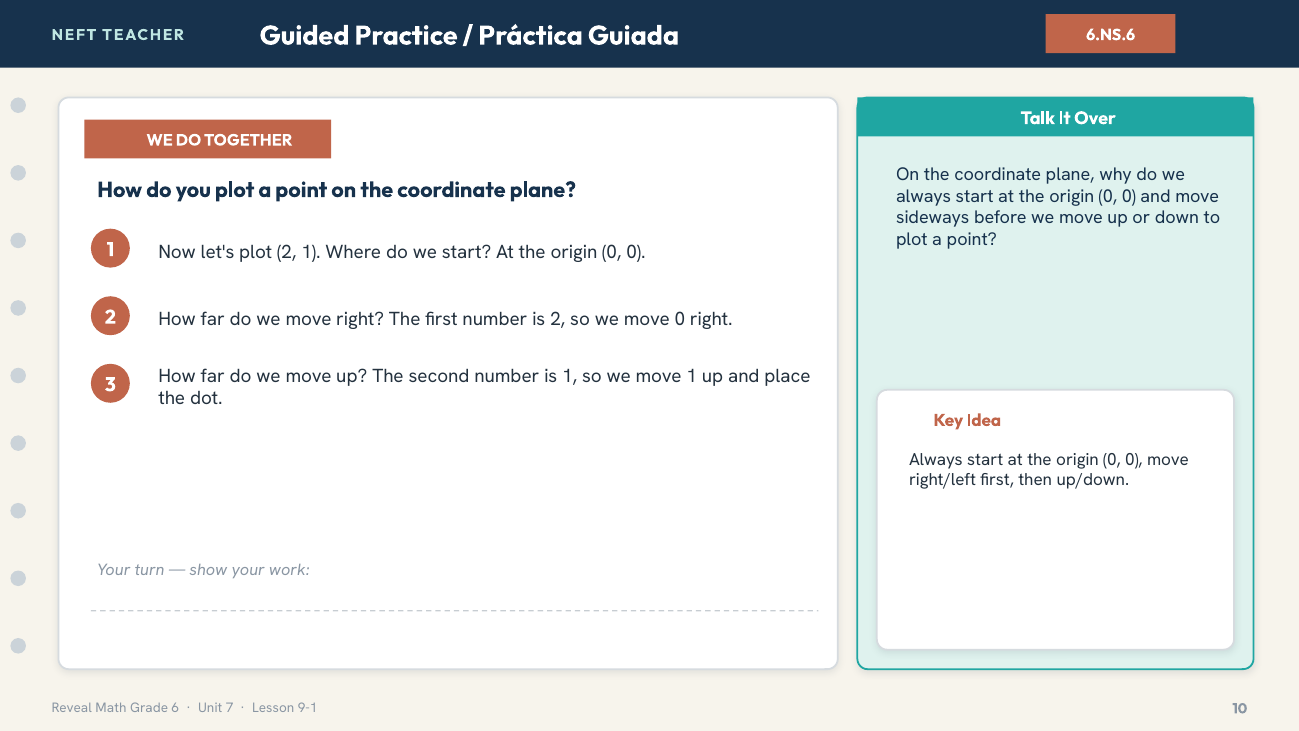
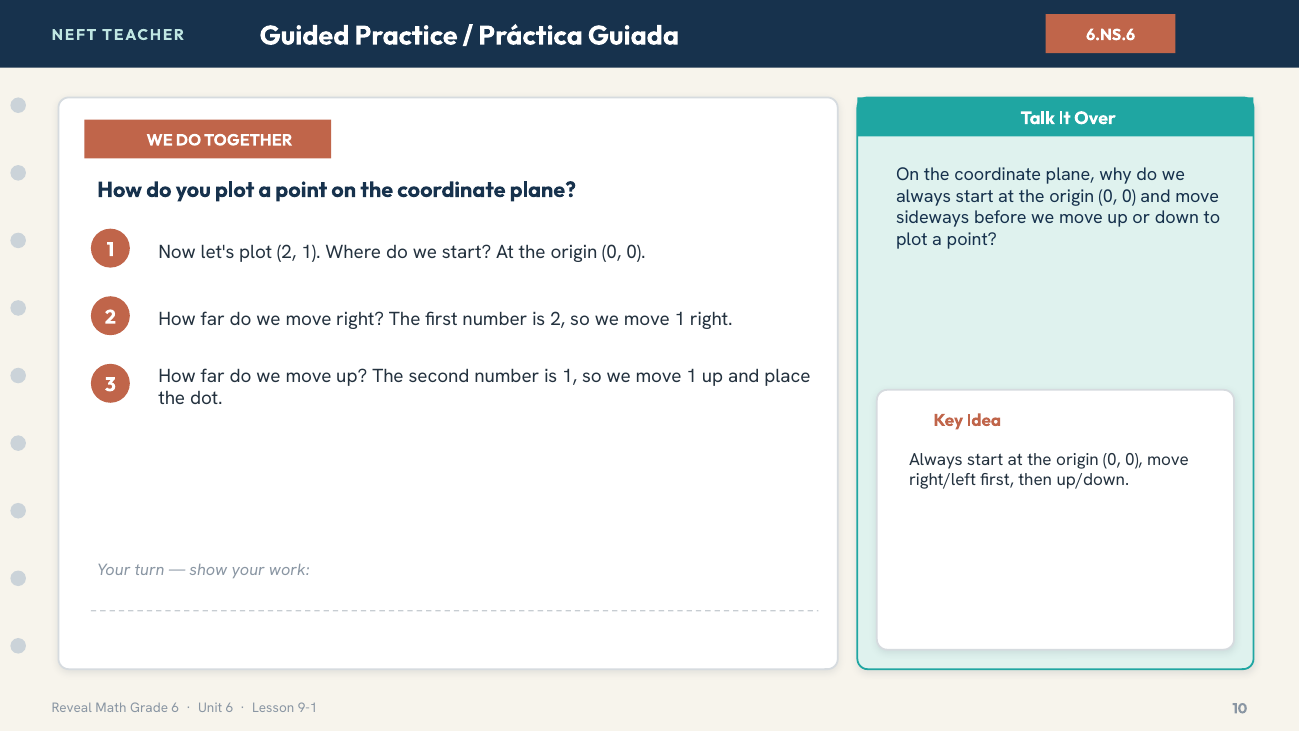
0 at (680, 320): 0 -> 1
Unit 7: 7 -> 6
